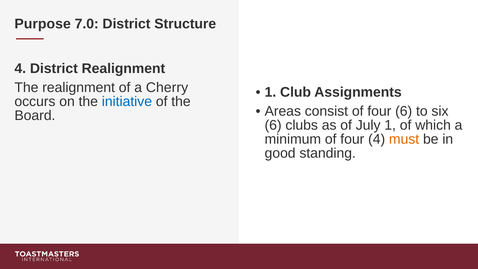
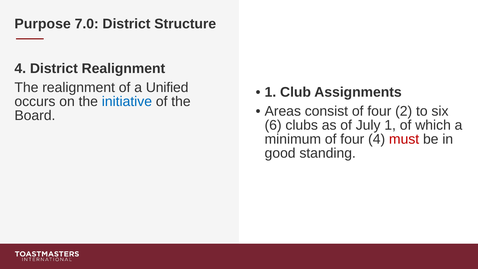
Cherry: Cherry -> Unified
four 6: 6 -> 2
must colour: orange -> red
